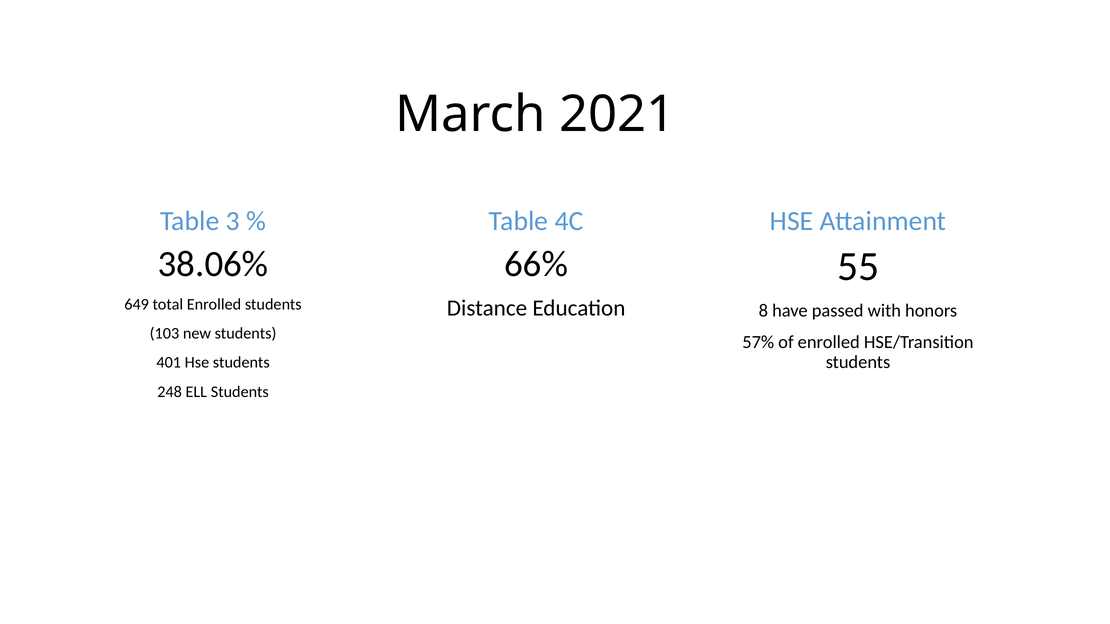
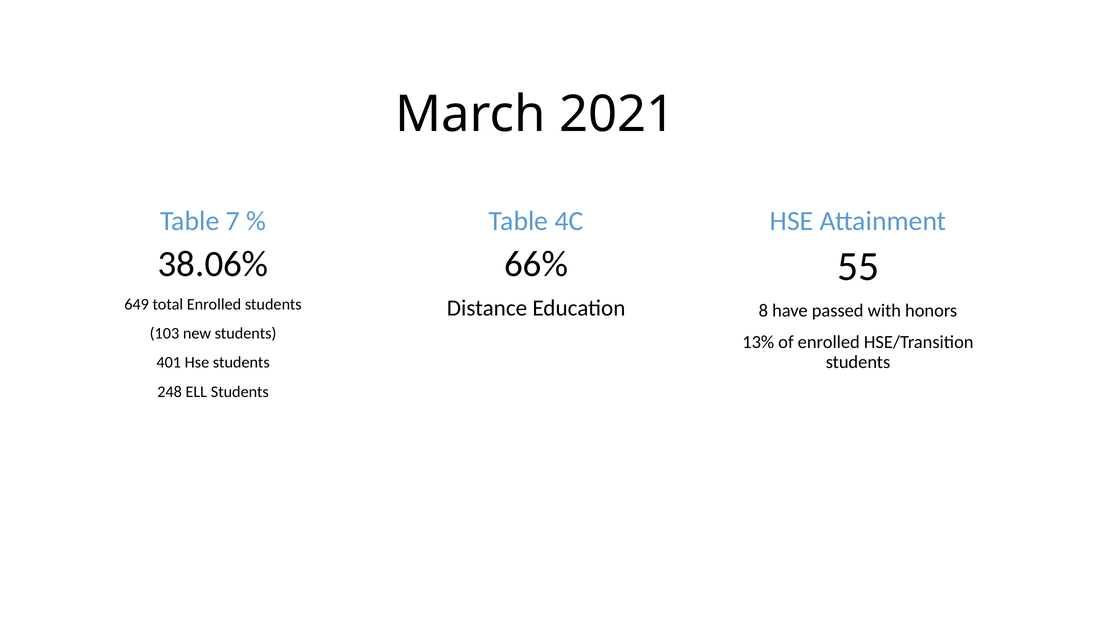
3: 3 -> 7
57%: 57% -> 13%
